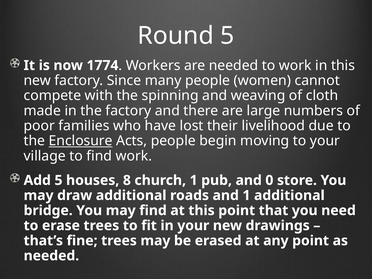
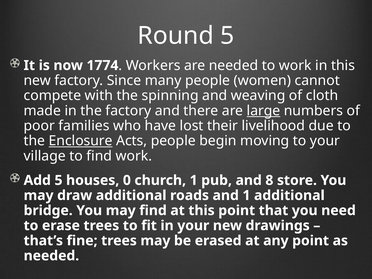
large underline: none -> present
8: 8 -> 0
0: 0 -> 8
